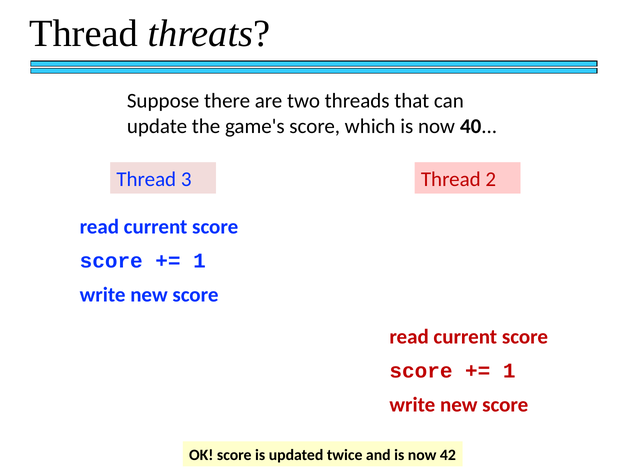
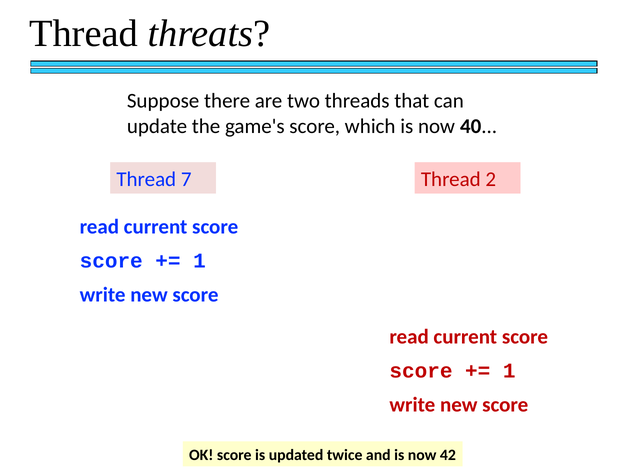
3: 3 -> 7
